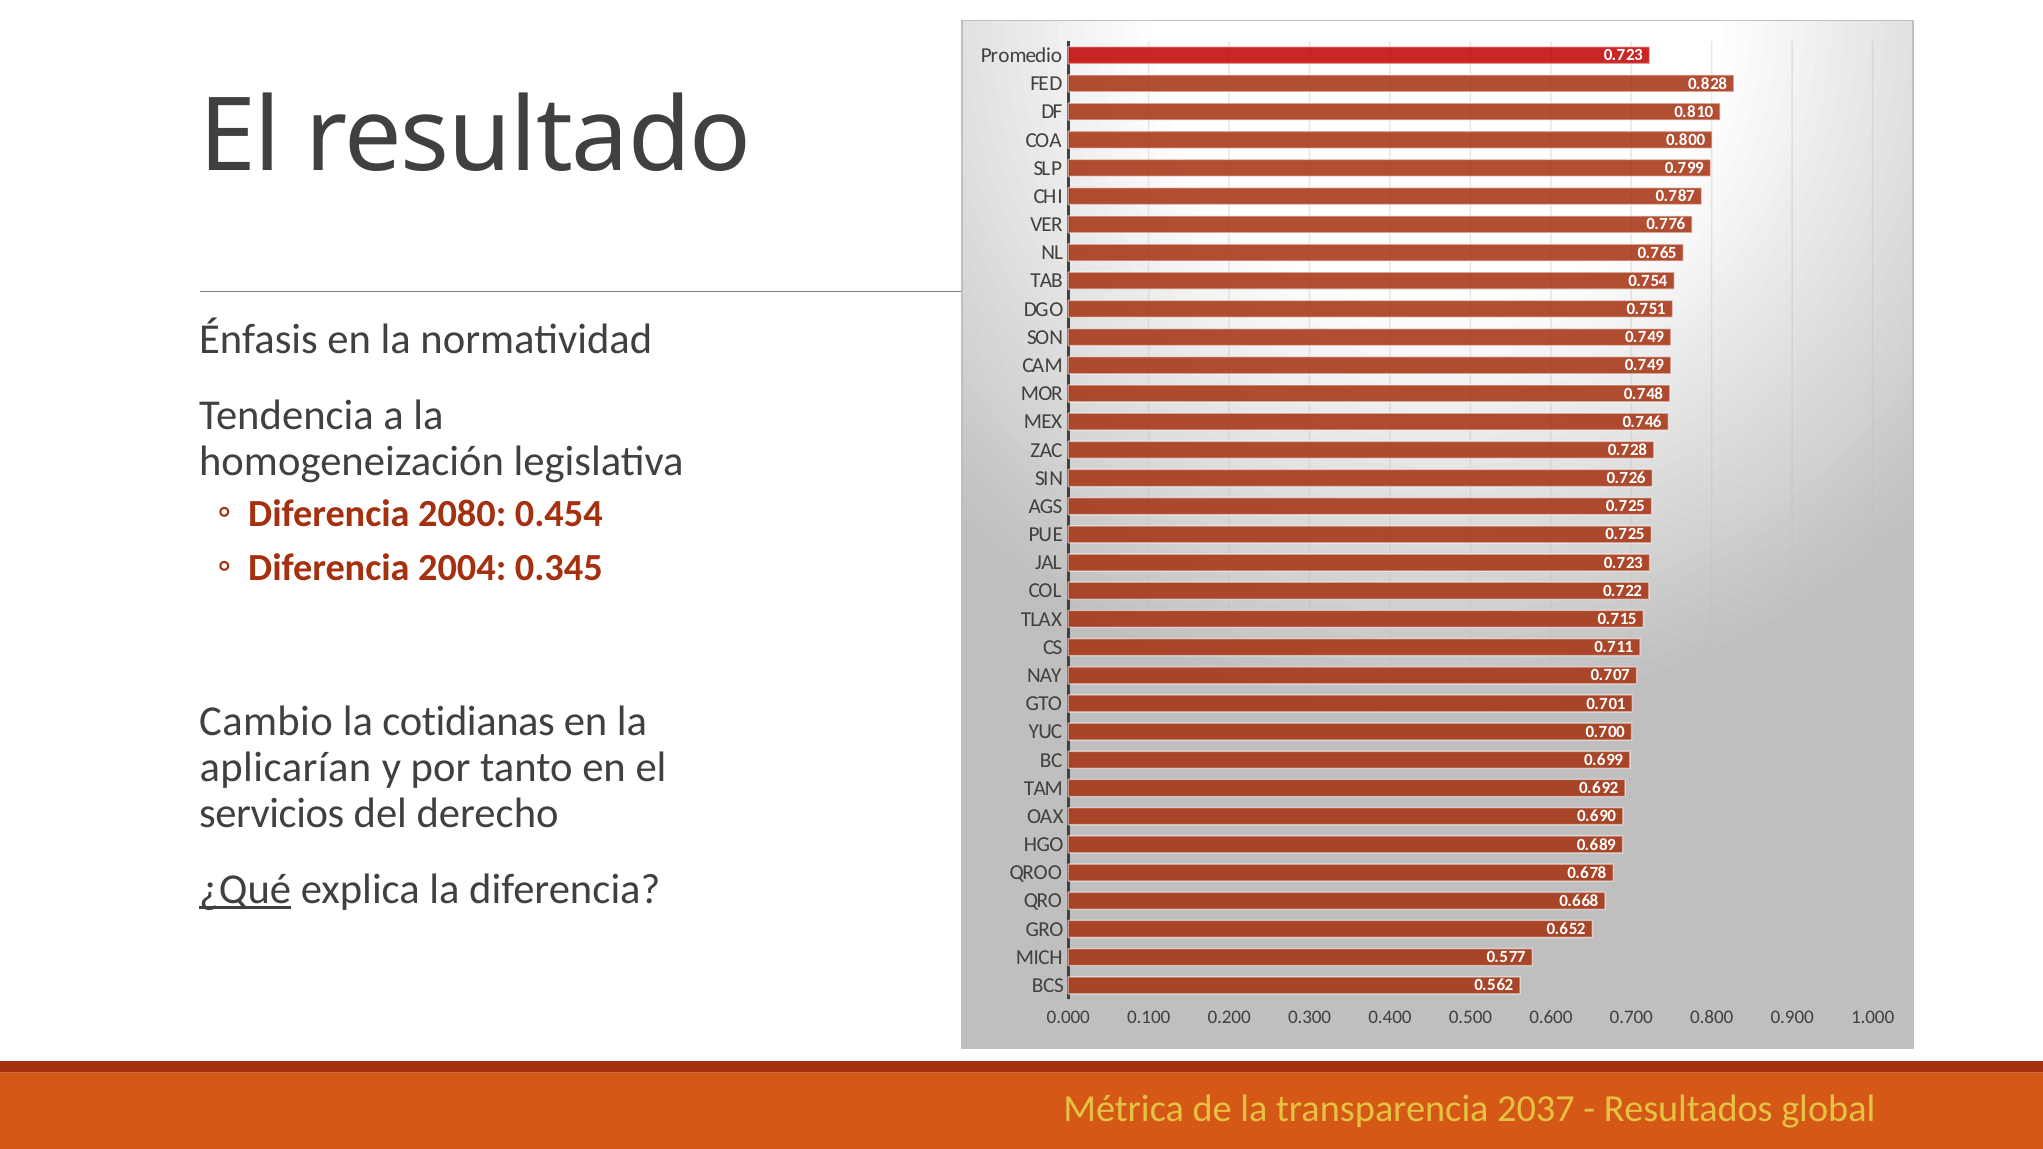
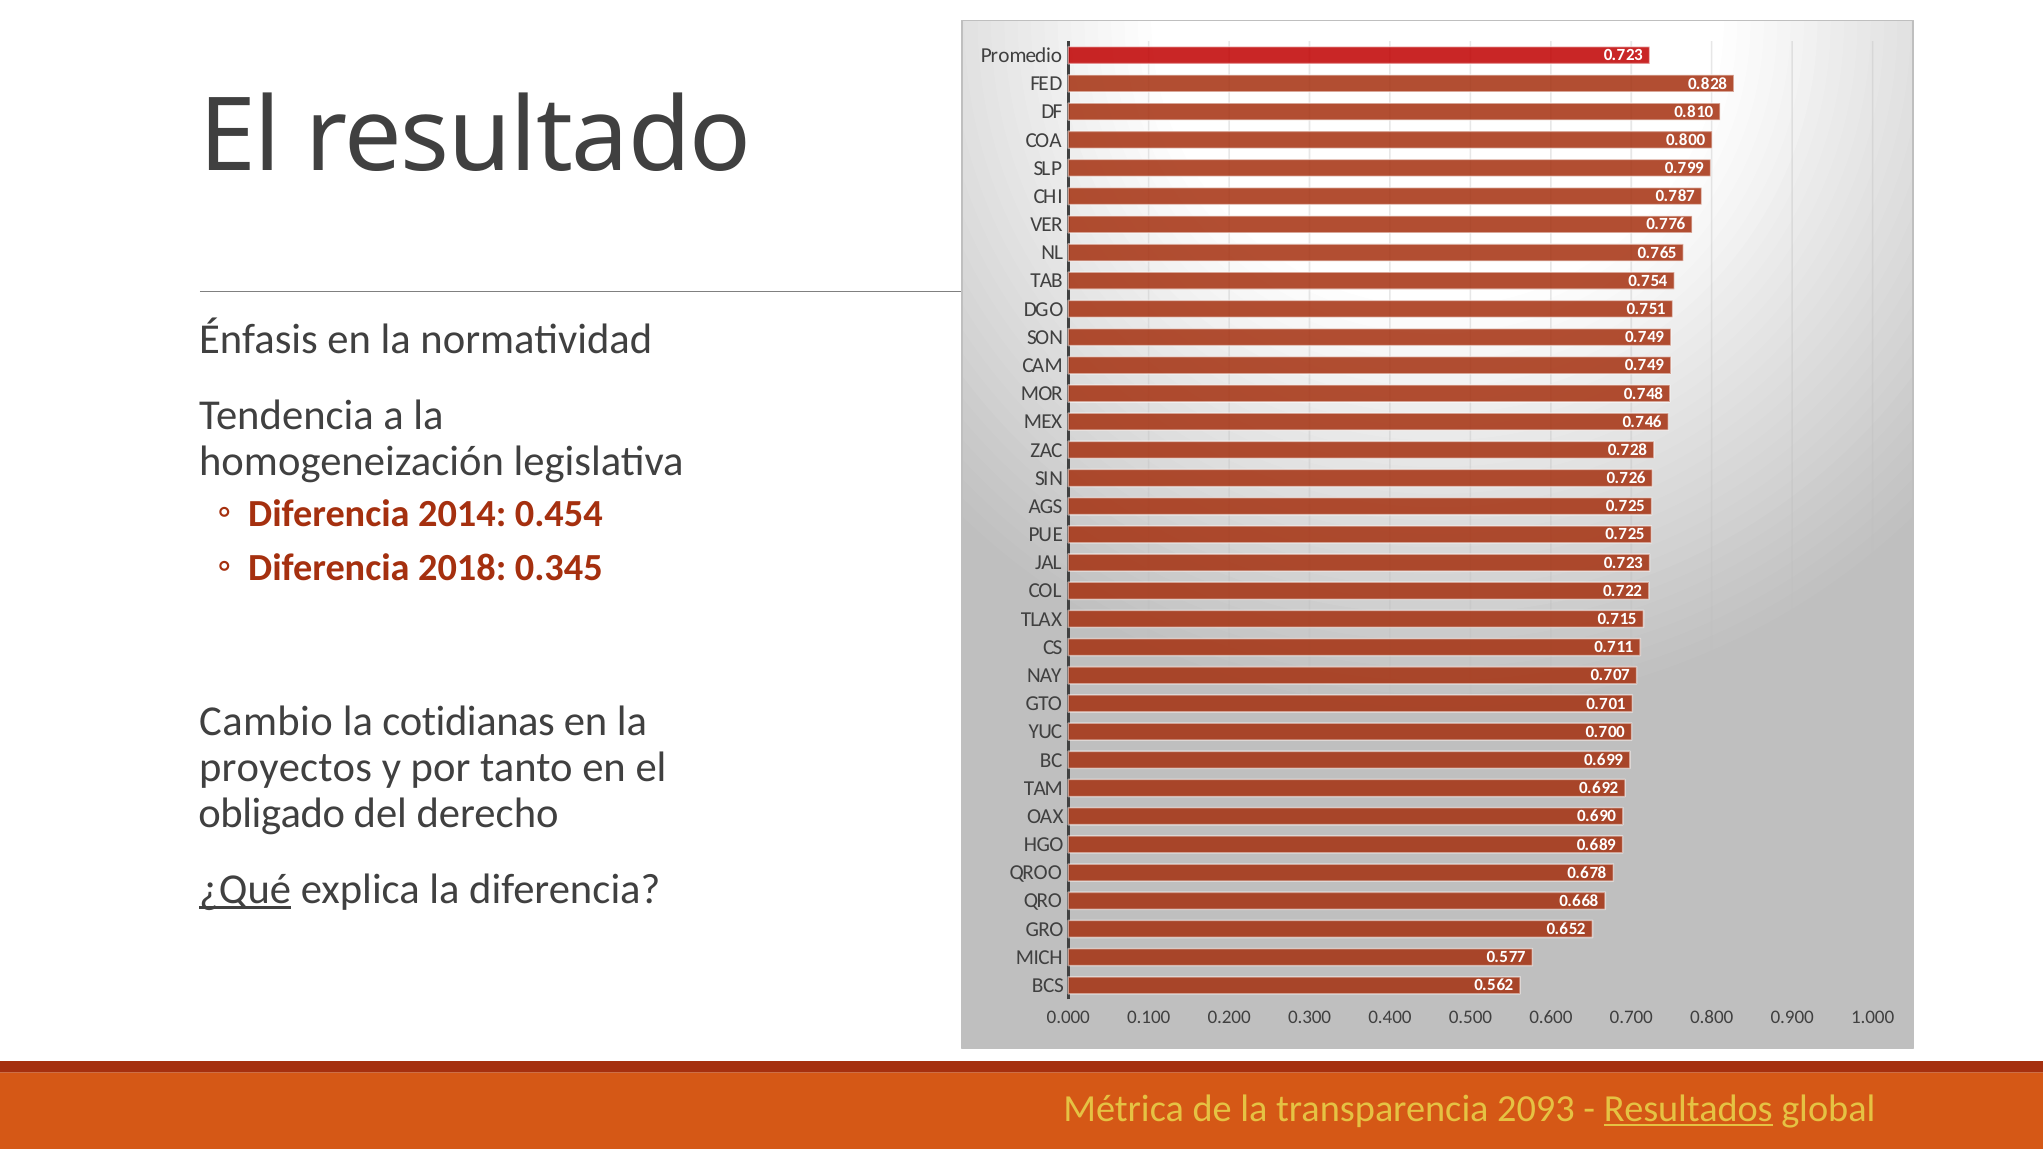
2080: 2080 -> 2014
2004: 2004 -> 2018
aplicarían: aplicarían -> proyectos
servicios: servicios -> obligado
2037: 2037 -> 2093
Resultados underline: none -> present
